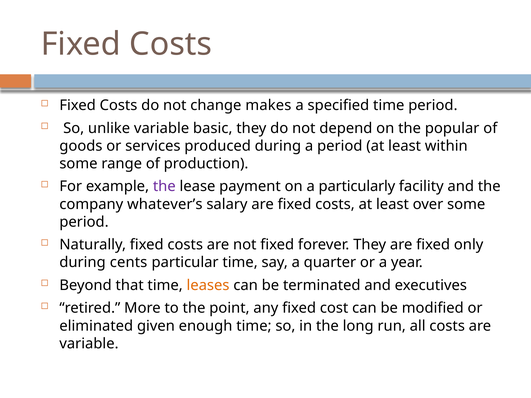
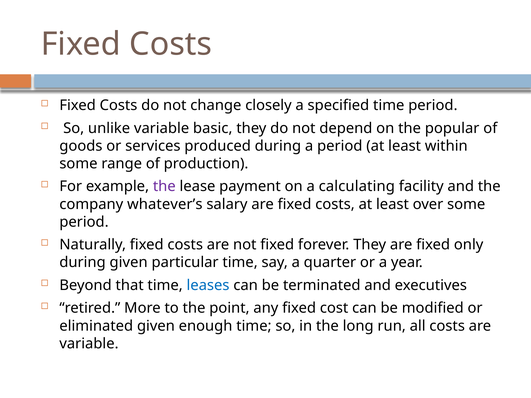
makes: makes -> closely
particularly: particularly -> calculating
during cents: cents -> given
leases colour: orange -> blue
